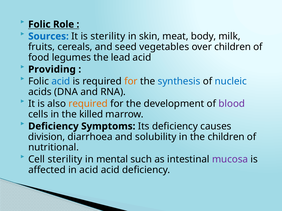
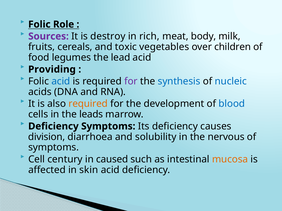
Sources colour: blue -> purple
is sterility: sterility -> destroy
skin: skin -> rich
seed: seed -> toxic
for at (131, 81) colour: orange -> purple
blood colour: purple -> blue
killed: killed -> leads
the children: children -> nervous
nutritional at (54, 148): nutritional -> symptoms
Cell sterility: sterility -> century
mental: mental -> caused
mucosa colour: purple -> orange
in acid: acid -> skin
